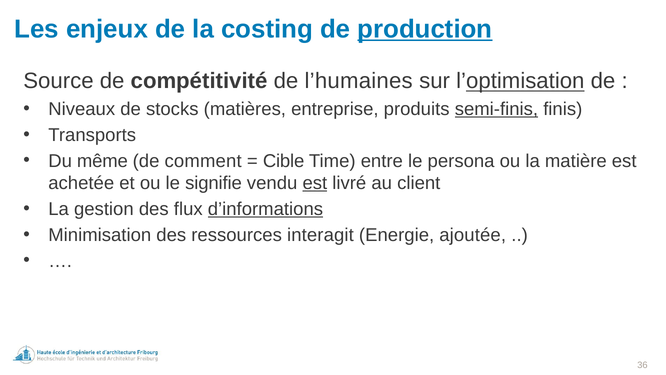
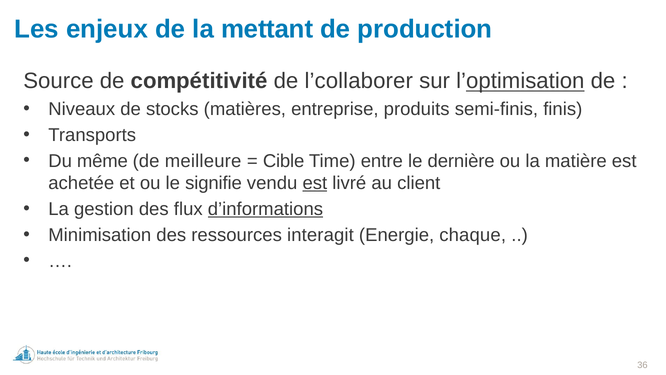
costing: costing -> mettant
production underline: present -> none
l’humaines: l’humaines -> l’collaborer
semi-finis underline: present -> none
comment: comment -> meilleure
persona: persona -> dernière
ajoutée: ajoutée -> chaque
